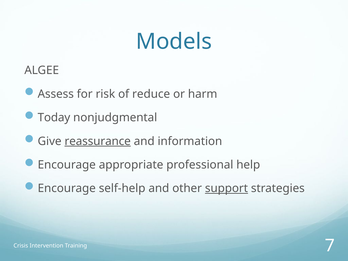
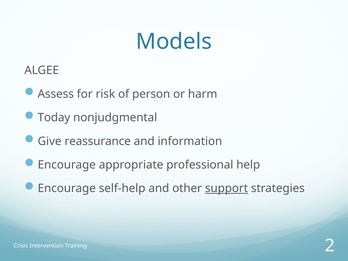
reduce: reduce -> person
reassurance underline: present -> none
7: 7 -> 2
